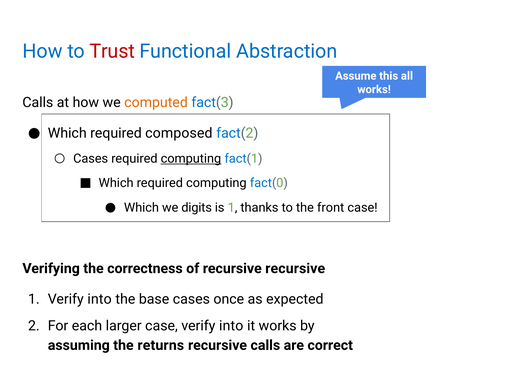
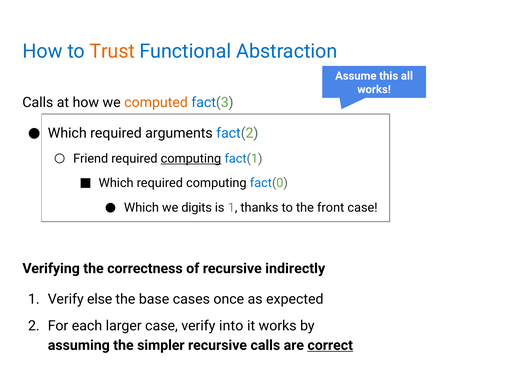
Trust colour: red -> orange
composed: composed -> arguments
Cases at (91, 159): Cases -> Friend
recursive recursive: recursive -> indirectly
1 Verify into: into -> else
returns: returns -> simpler
correct underline: none -> present
